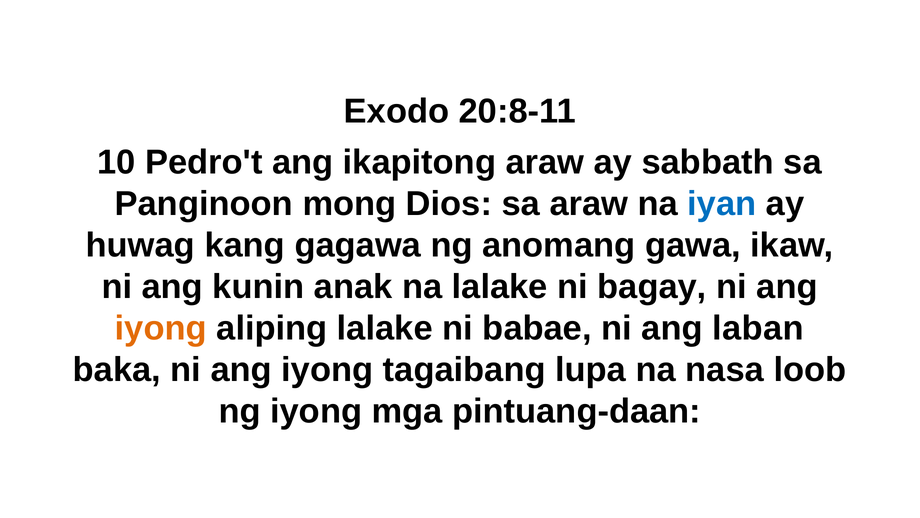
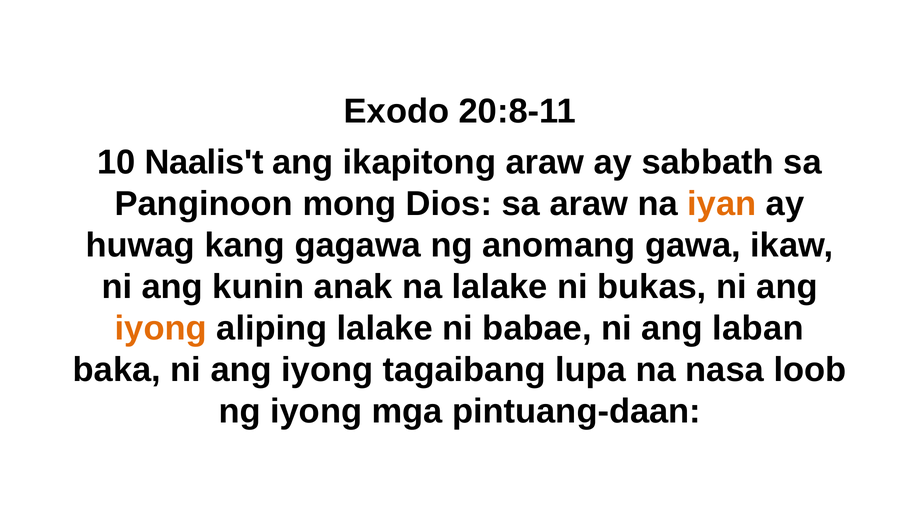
Pedro't: Pedro't -> Naalis't
iyan colour: blue -> orange
bagay: bagay -> bukas
